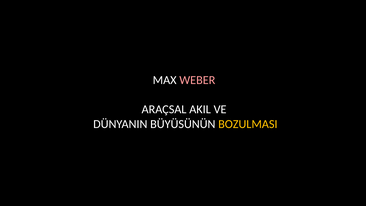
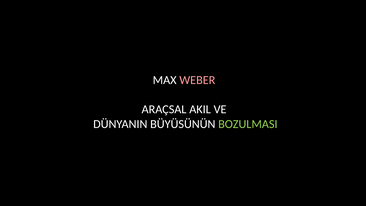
BOZULMASI colour: yellow -> light green
